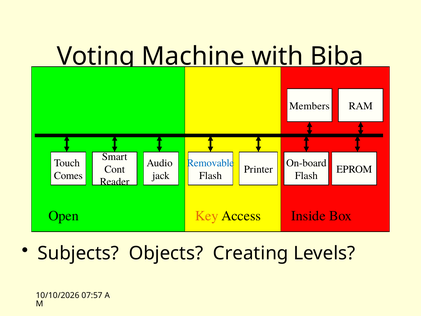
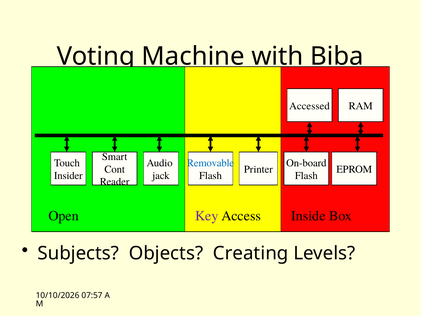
Members: Members -> Accessed
Comes: Comes -> Insider
Key colour: orange -> purple
